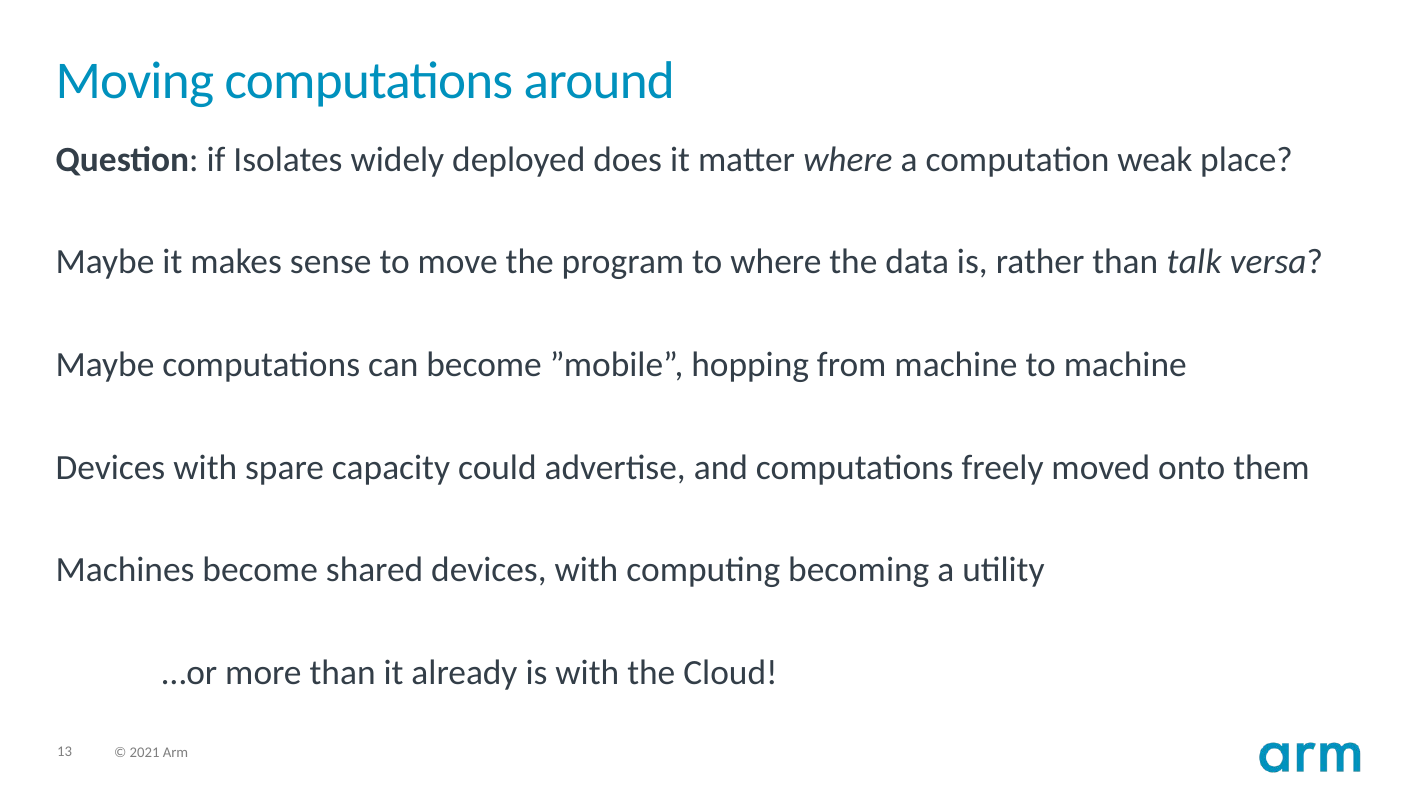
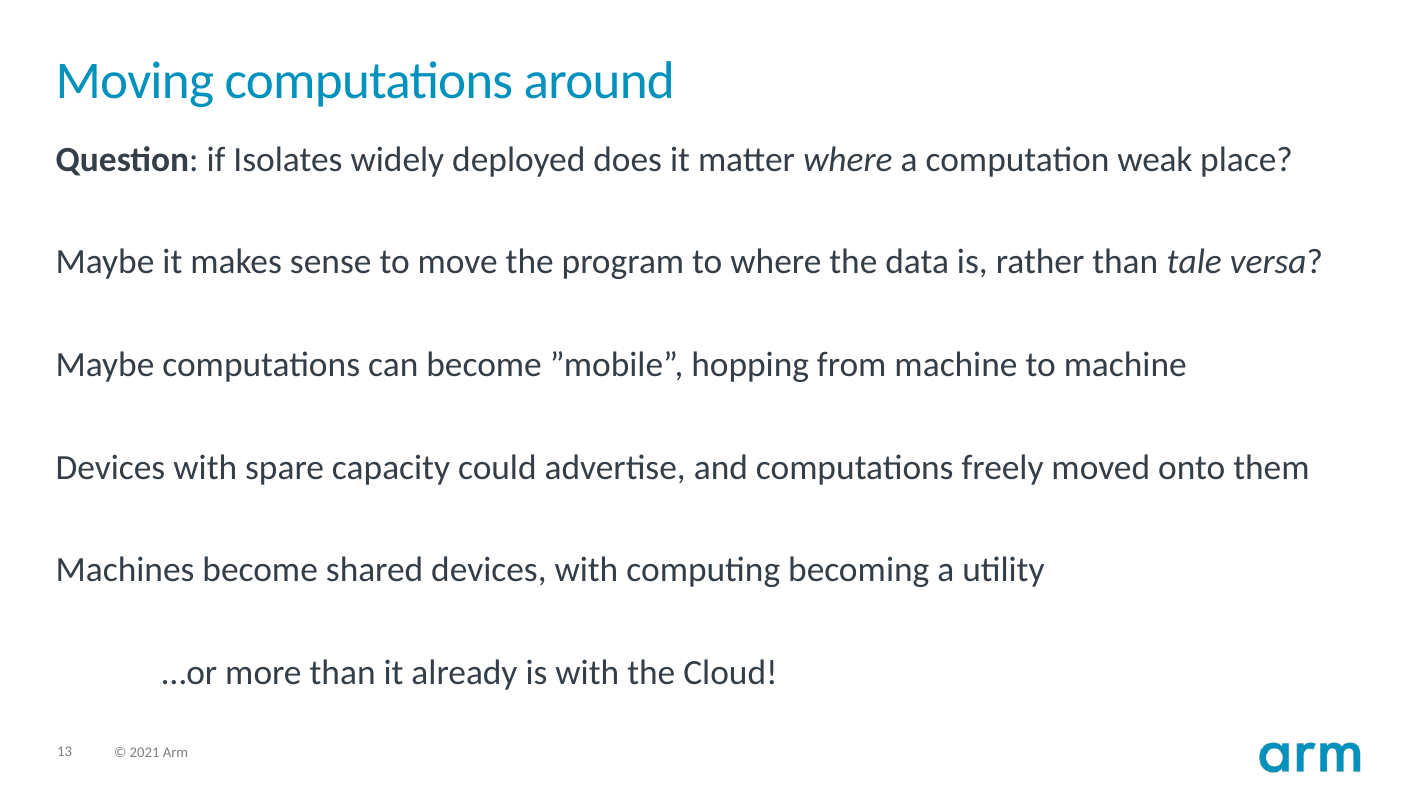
talk: talk -> tale
